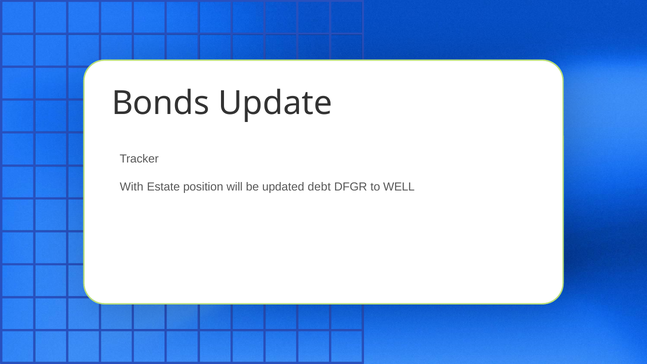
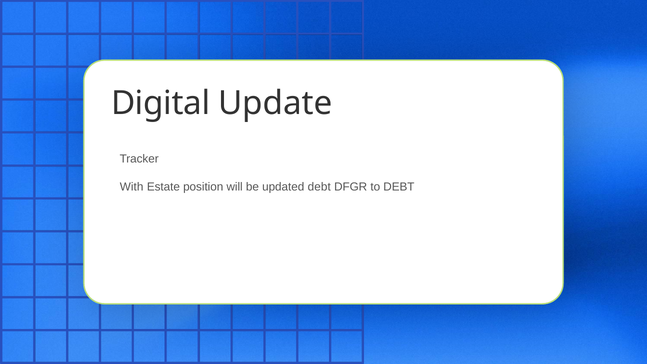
Bonds: Bonds -> Digital
to WELL: WELL -> DEBT
